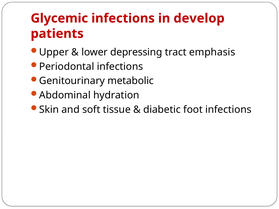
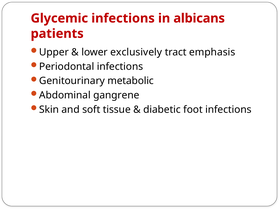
develop: develop -> albicans
depressing: depressing -> exclusively
hydration: hydration -> gangrene
